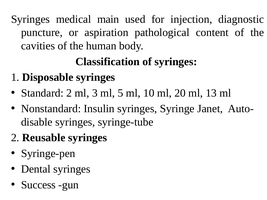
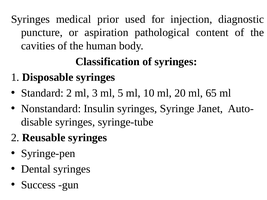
main: main -> prior
13: 13 -> 65
